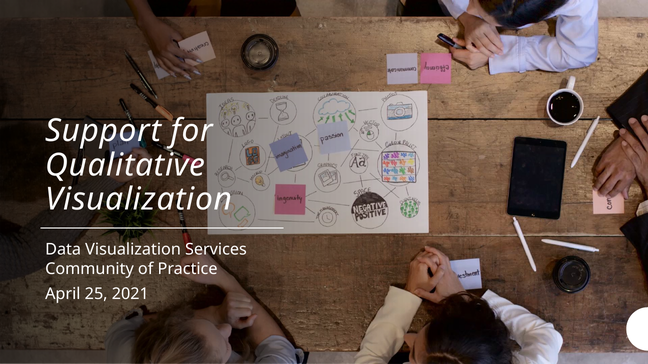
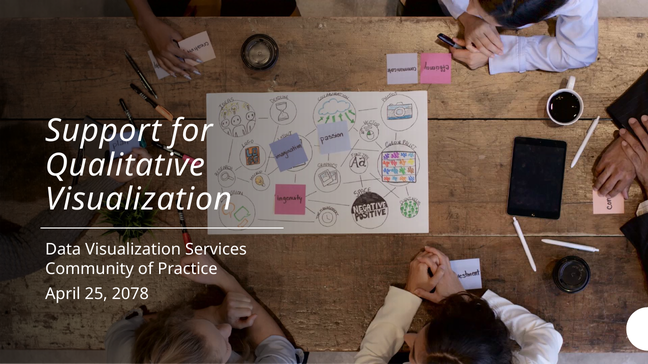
2021: 2021 -> 2078
